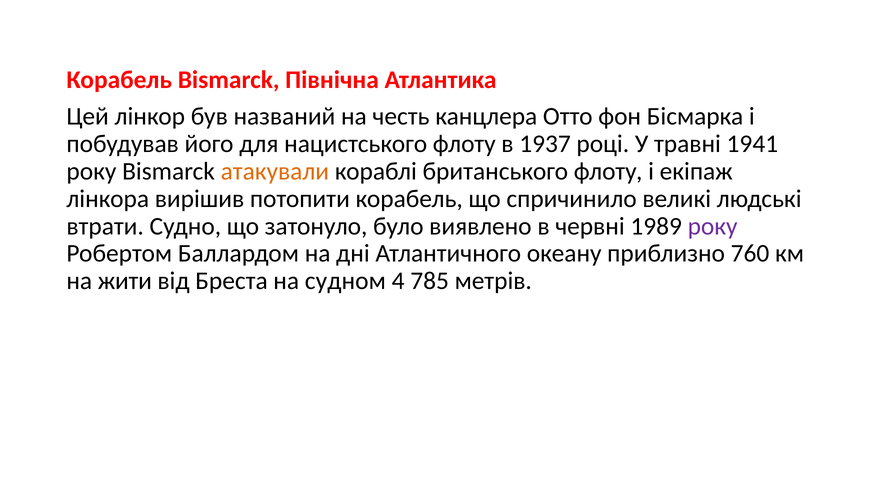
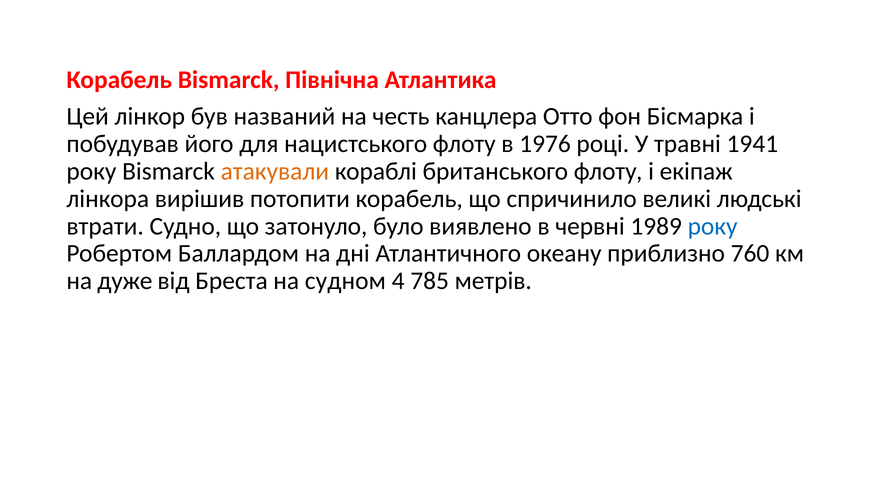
1937: 1937 -> 1976
року at (713, 226) colour: purple -> blue
жити: жити -> дуже
